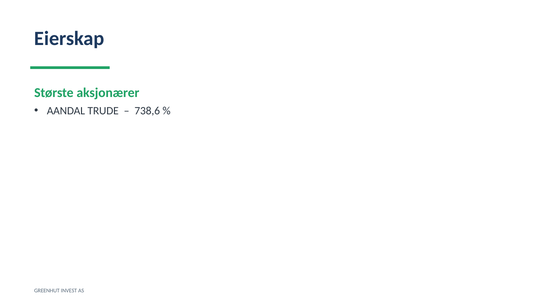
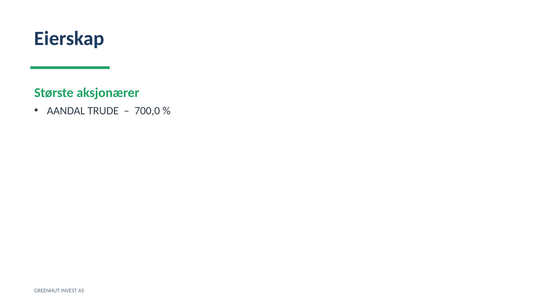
738,6: 738,6 -> 700,0
